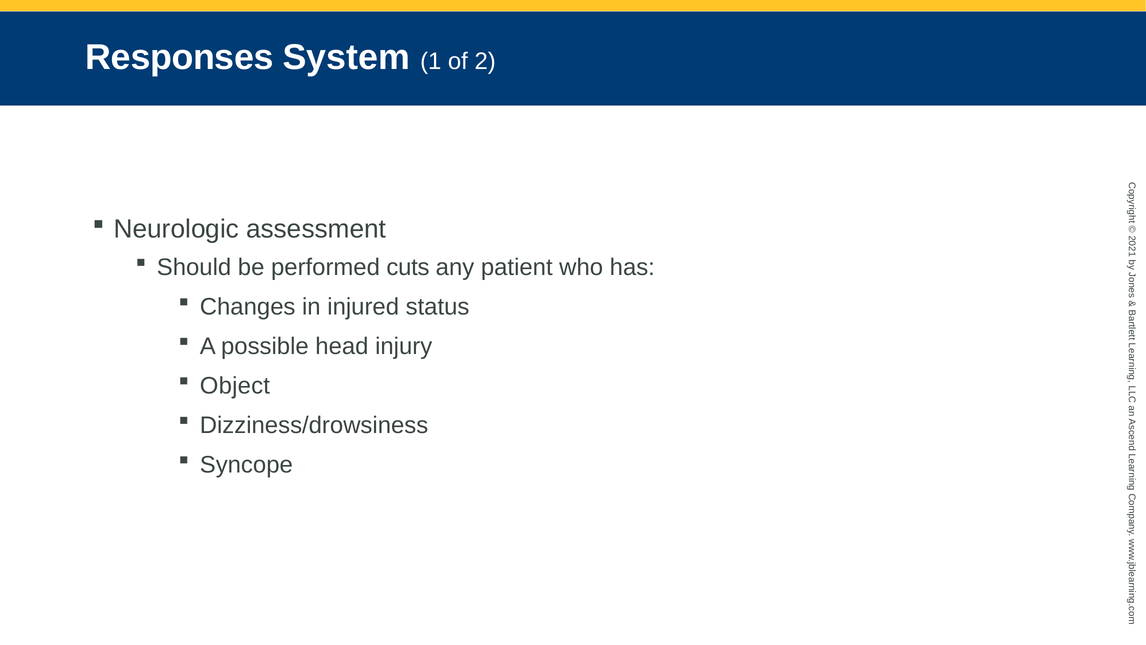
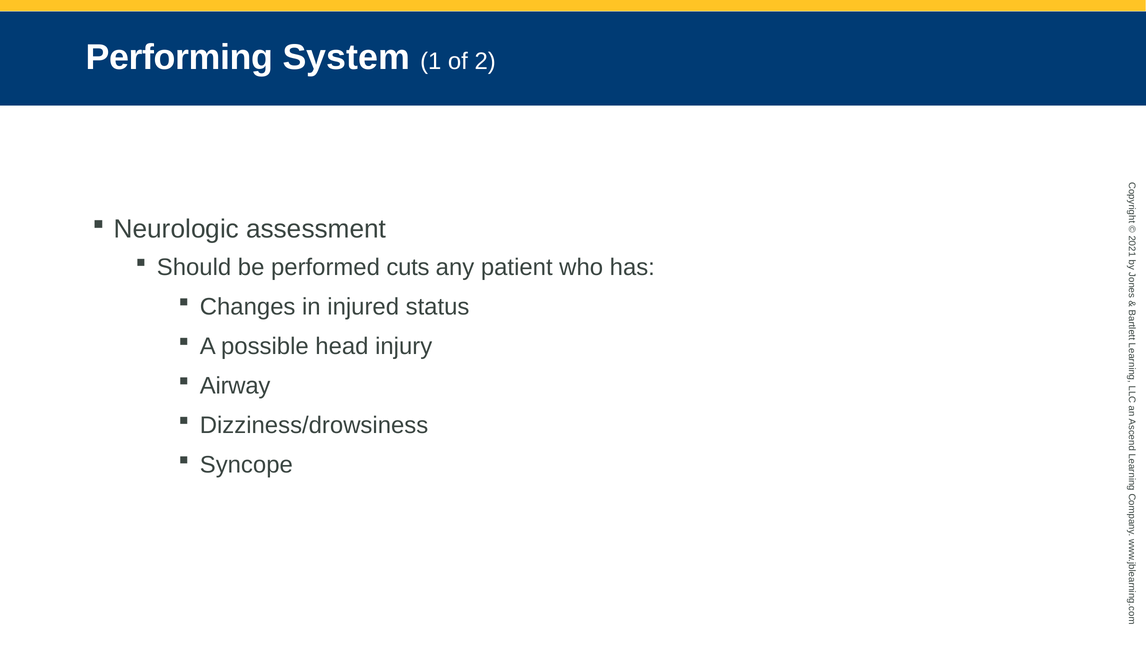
Responses: Responses -> Performing
Object: Object -> Airway
